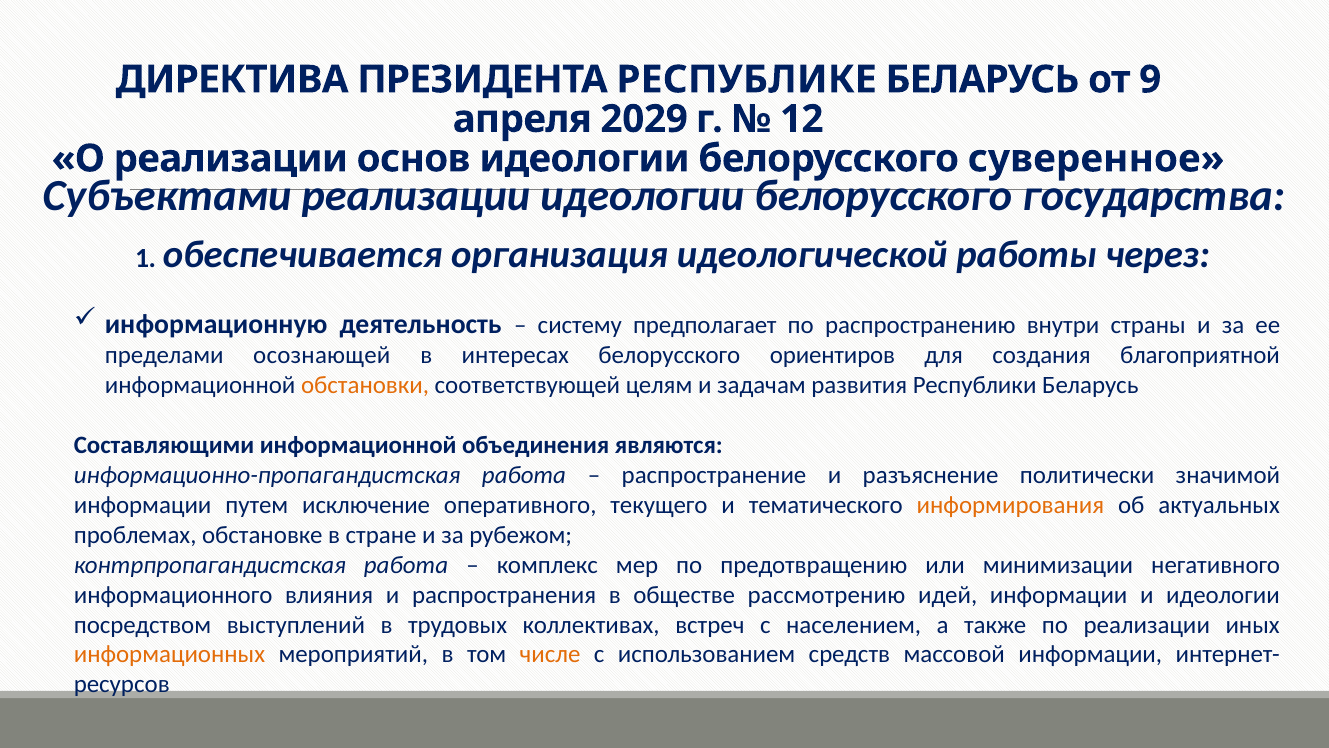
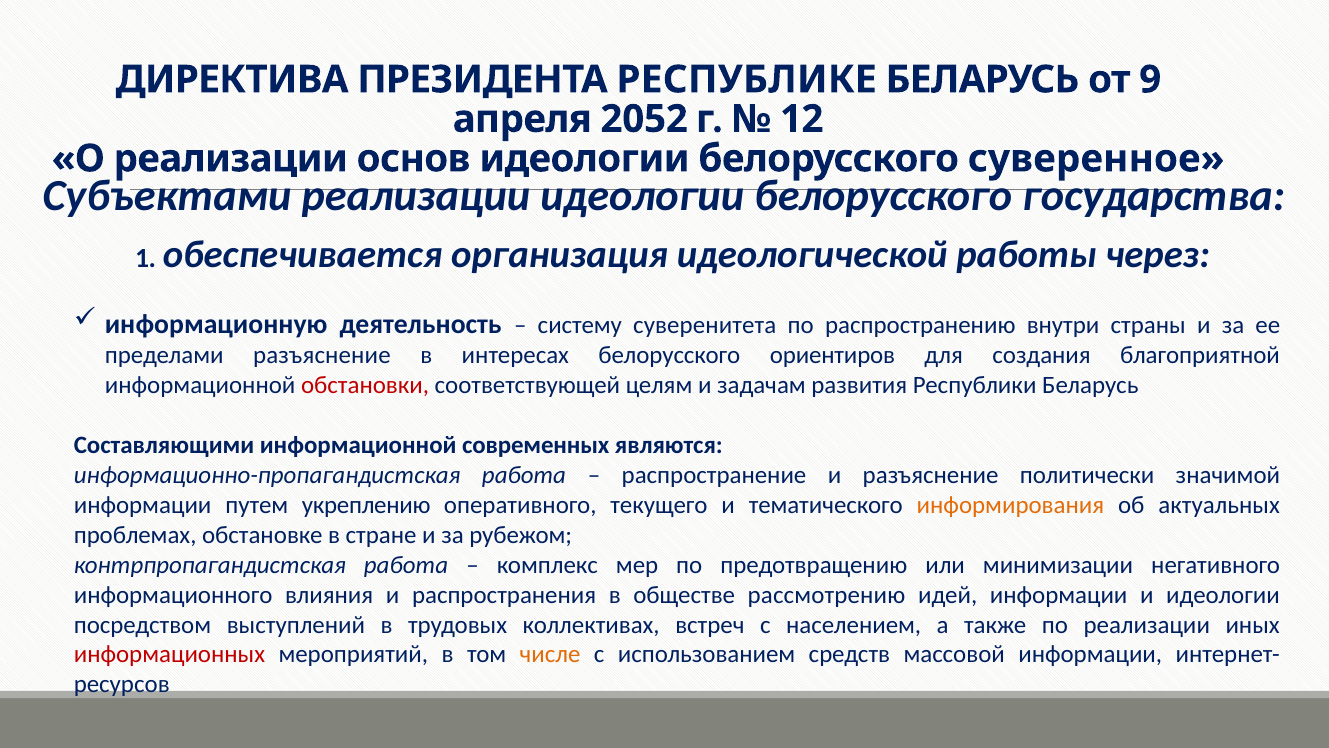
2029: 2029 -> 2052
предполагает: предполагает -> суверенитета
пределами осознающей: осознающей -> разъяснение
обстановки colour: orange -> red
объединения: объединения -> современных
исключение: исключение -> укреплению
информационных colour: orange -> red
